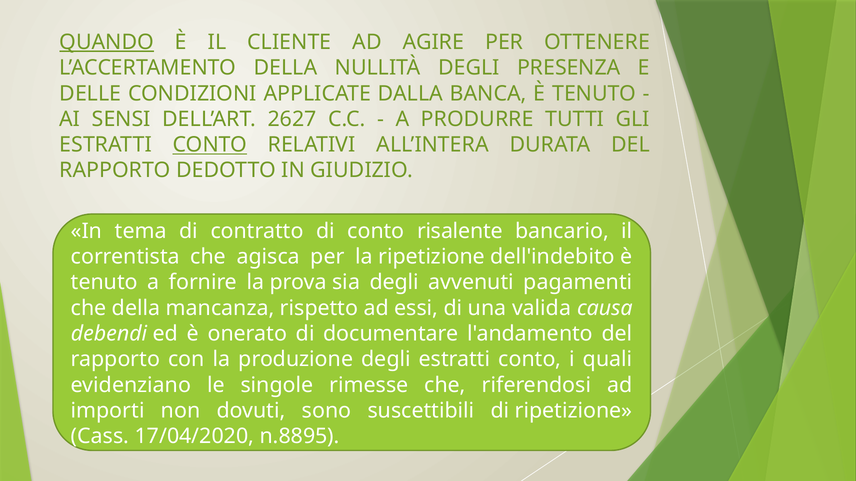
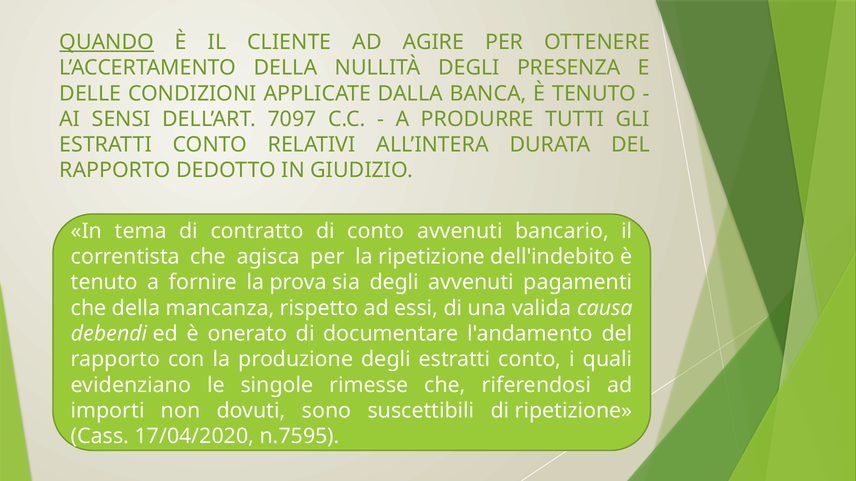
2627: 2627 -> 7097
CONTO at (210, 145) underline: present -> none
conto risalente: risalente -> avvenuti
n.8895: n.8895 -> n.7595
